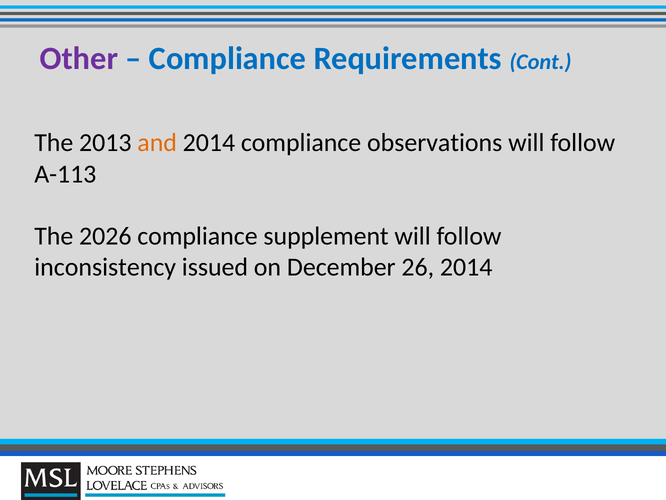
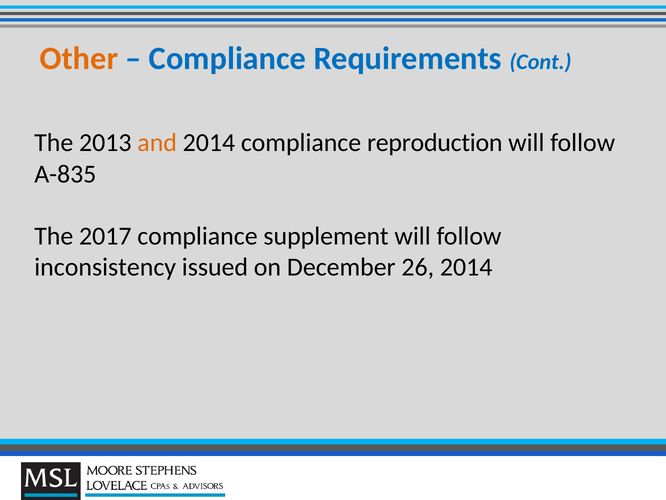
Other colour: purple -> orange
observations: observations -> reproduction
A-113: A-113 -> A-835
2026: 2026 -> 2017
